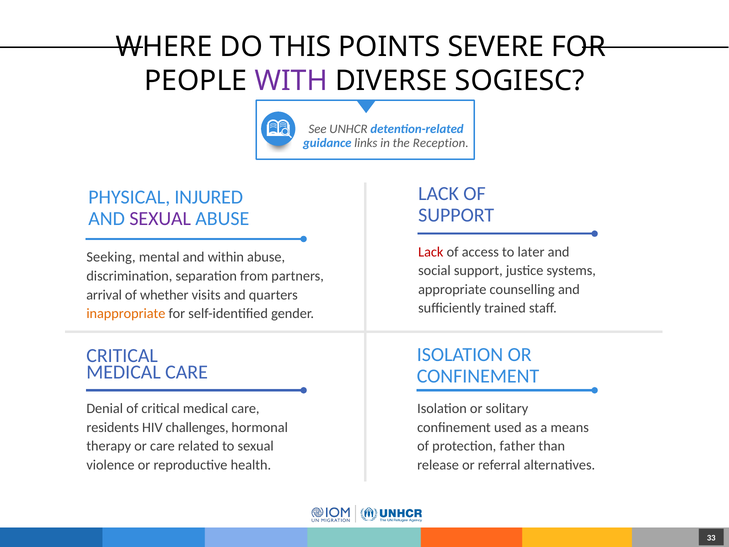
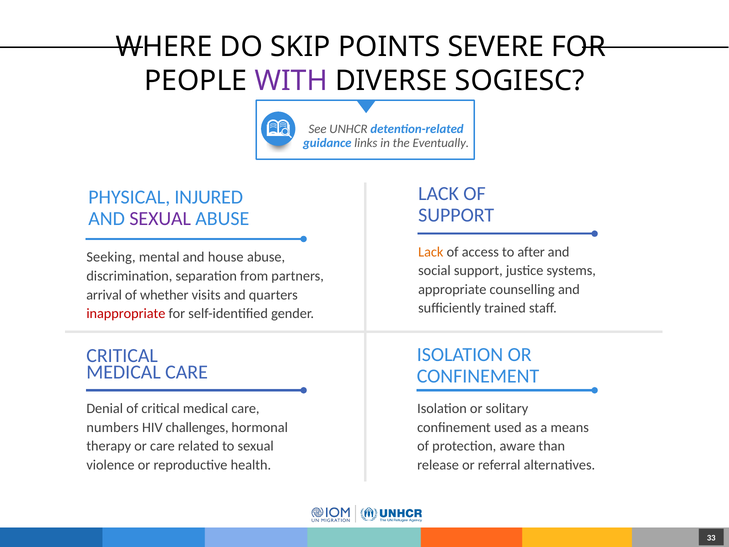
THIS: THIS -> SKIP
Reception: Reception -> Eventually
Lack at (431, 252) colour: red -> orange
later: later -> after
within: within -> house
inappropriate colour: orange -> red
residents: residents -> numbers
father: father -> aware
